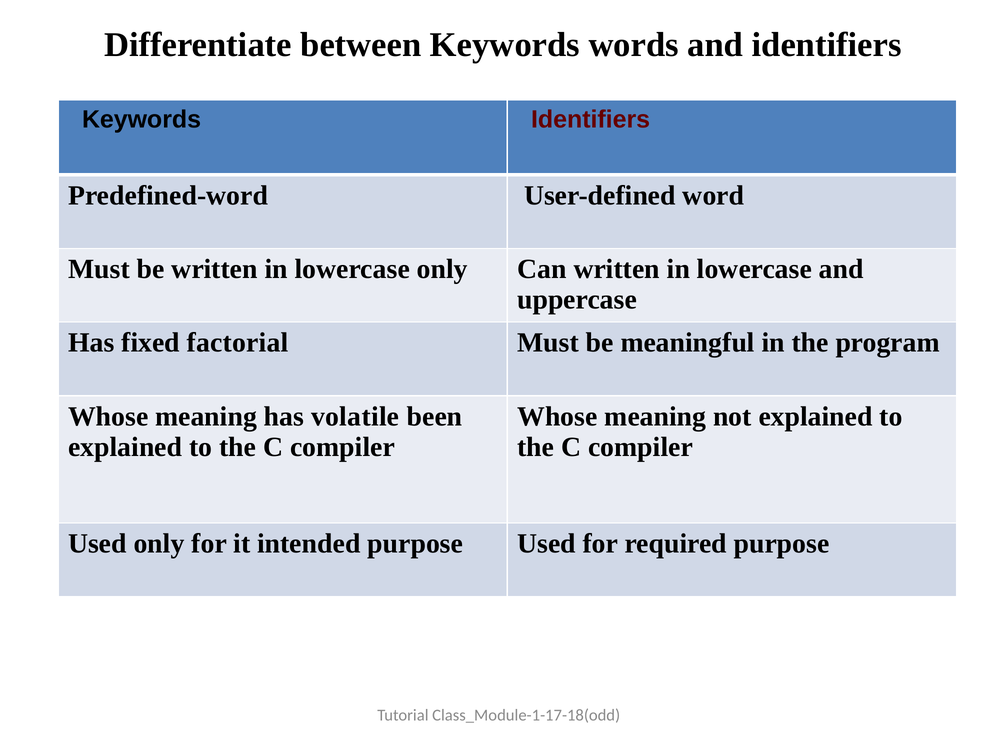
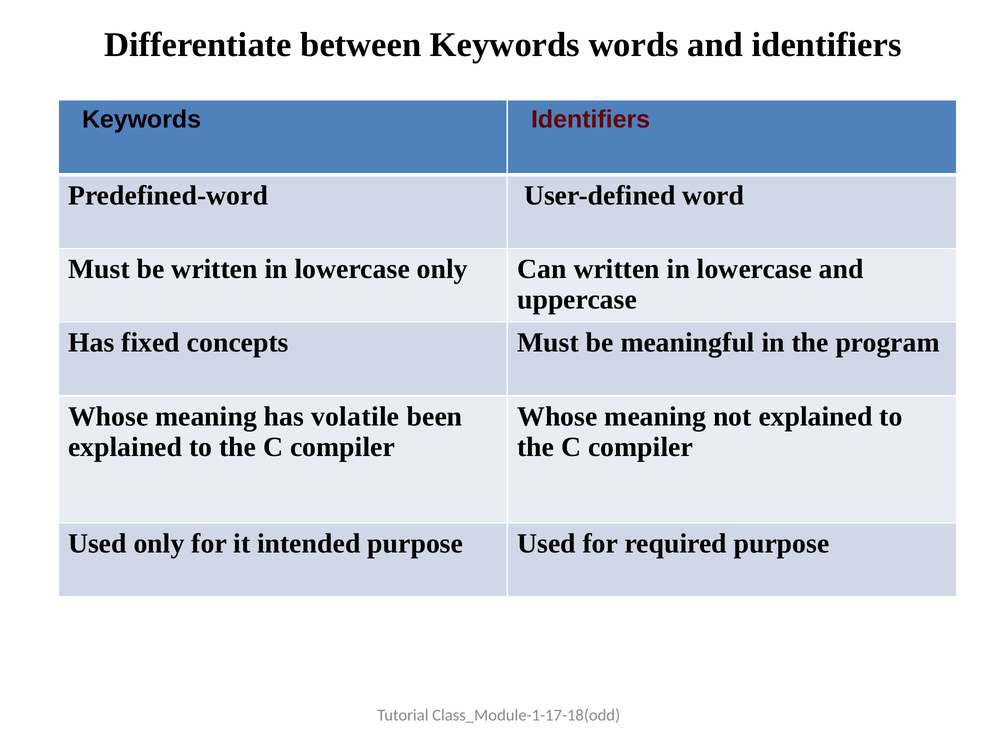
factorial: factorial -> concepts
